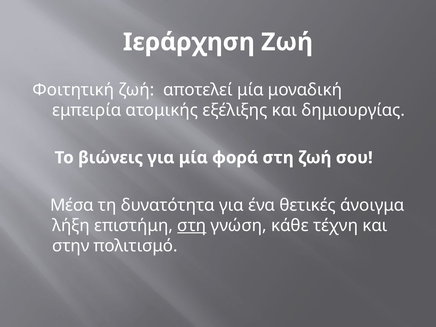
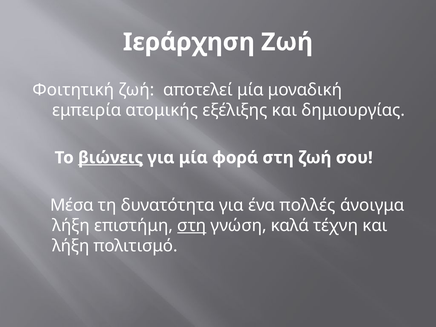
βιώνεις underline: none -> present
θετικές: θετικές -> πολλές
κάθε: κάθε -> καλά
στην at (71, 246): στην -> λήξη
